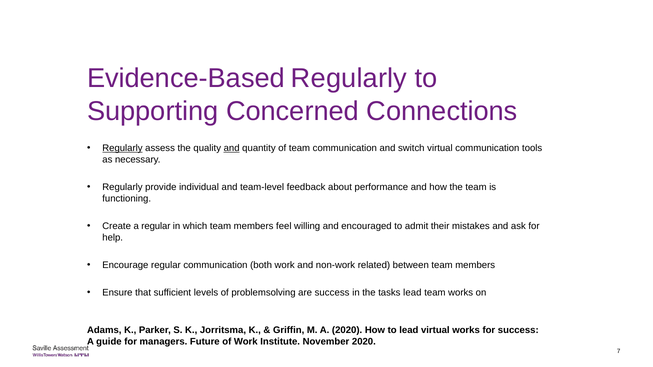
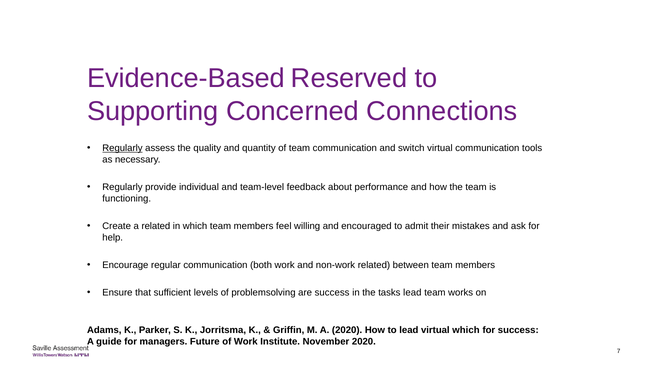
Evidence-Based Regularly: Regularly -> Reserved
and at (232, 148) underline: present -> none
a regular: regular -> related
virtual works: works -> which
